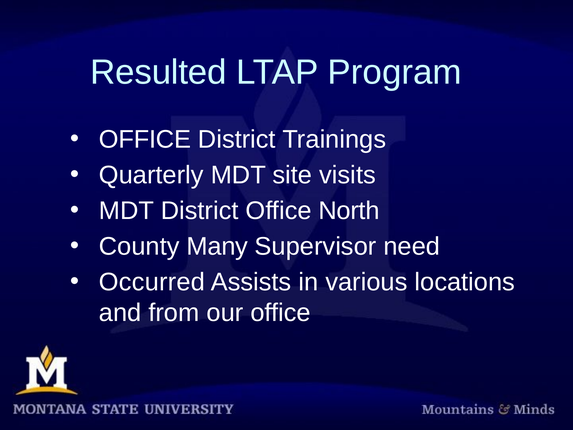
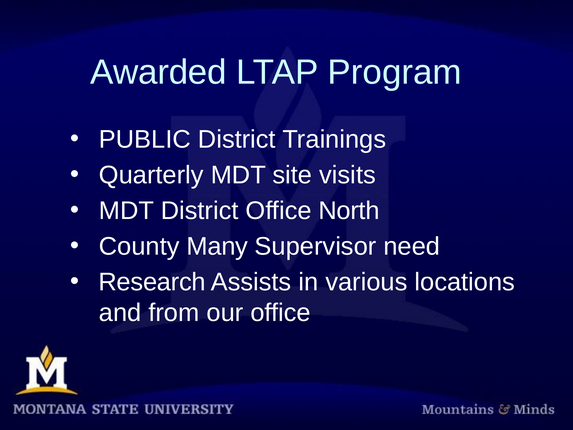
Resulted: Resulted -> Awarded
OFFICE at (145, 139): OFFICE -> PUBLIC
Occurred: Occurred -> Research
